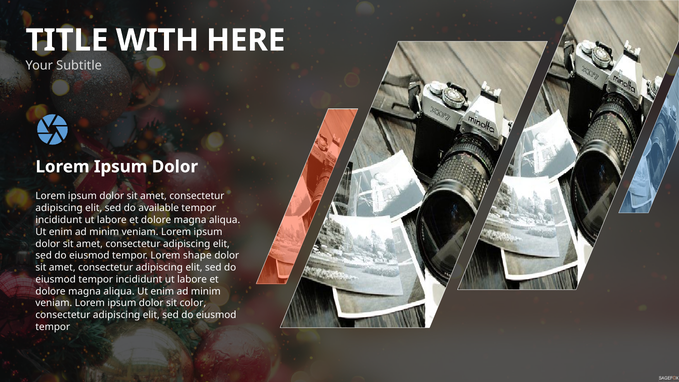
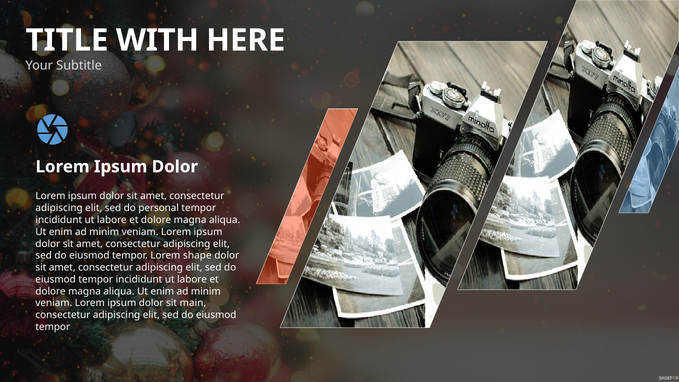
available: available -> personal
color: color -> main
